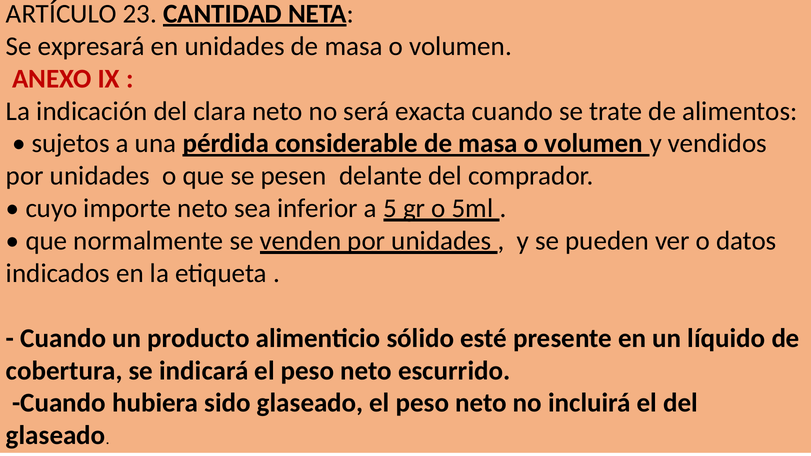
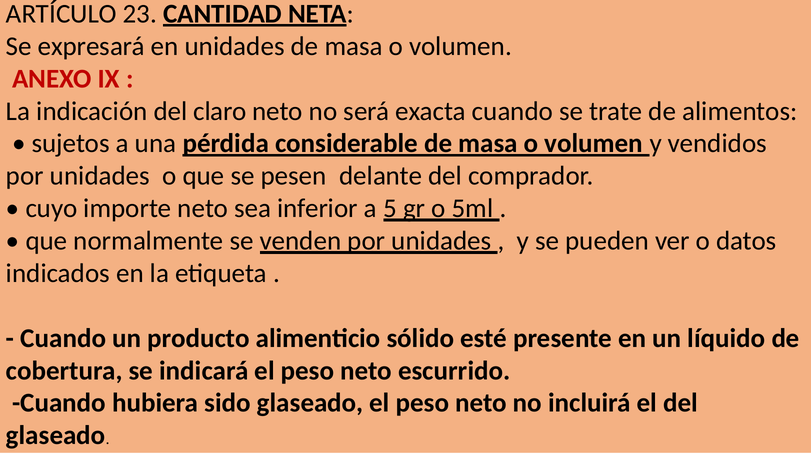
clara: clara -> claro
